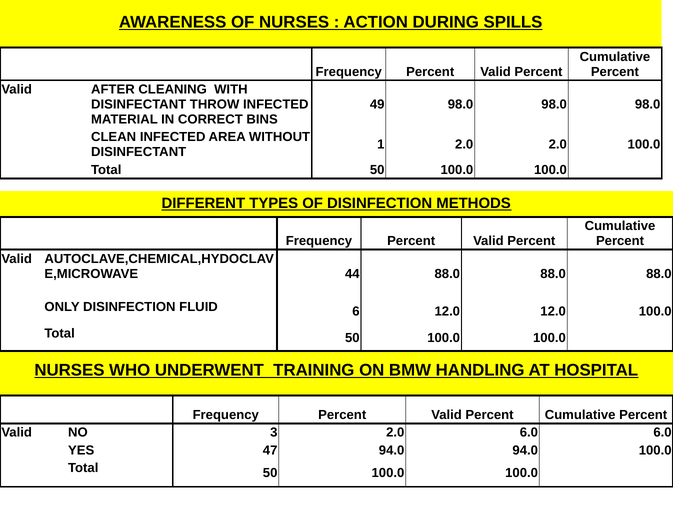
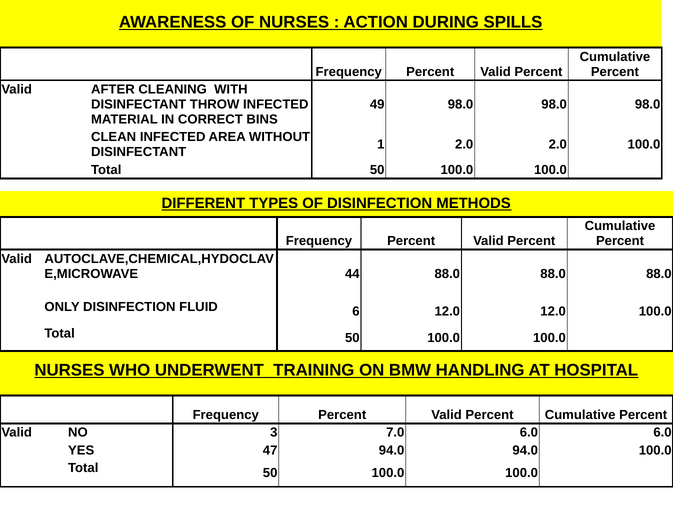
3 2.0: 2.0 -> 7.0
